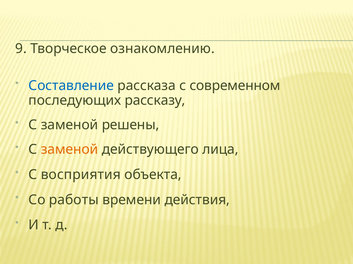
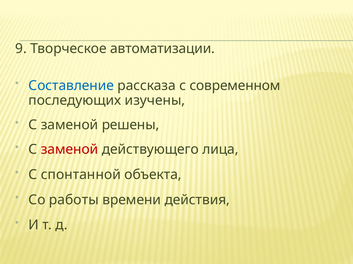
ознакомлению: ознакомлению -> автоматизации
рассказу: рассказу -> изучены
заменой at (70, 150) colour: orange -> red
восприятия: восприятия -> спонтанной
